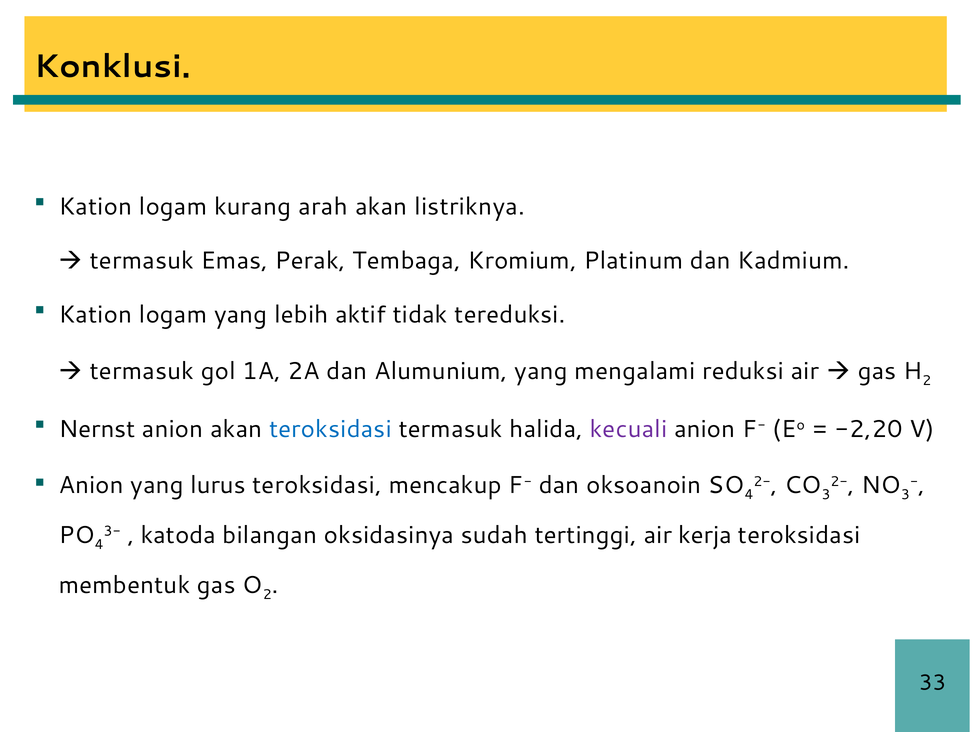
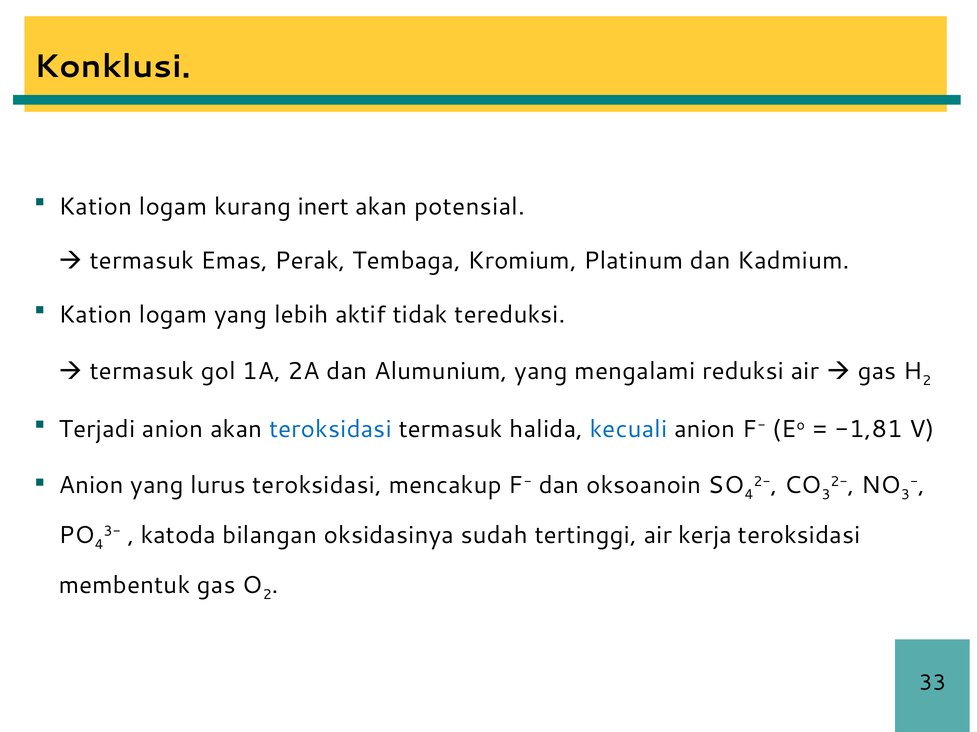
arah: arah -> inert
listriknya: listriknya -> potensial
Nernst: Nernst -> Terjadi
kecuali colour: purple -> blue
-2,20: -2,20 -> -1,81
